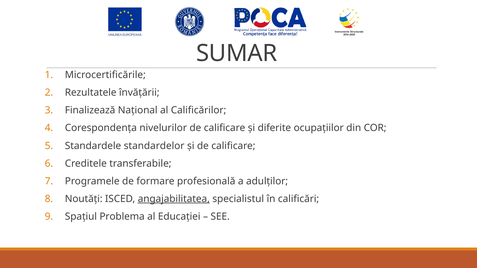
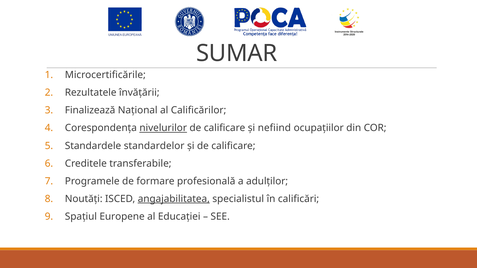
nivelurilor underline: none -> present
diferite: diferite -> nefiind
Problema: Problema -> Europene
